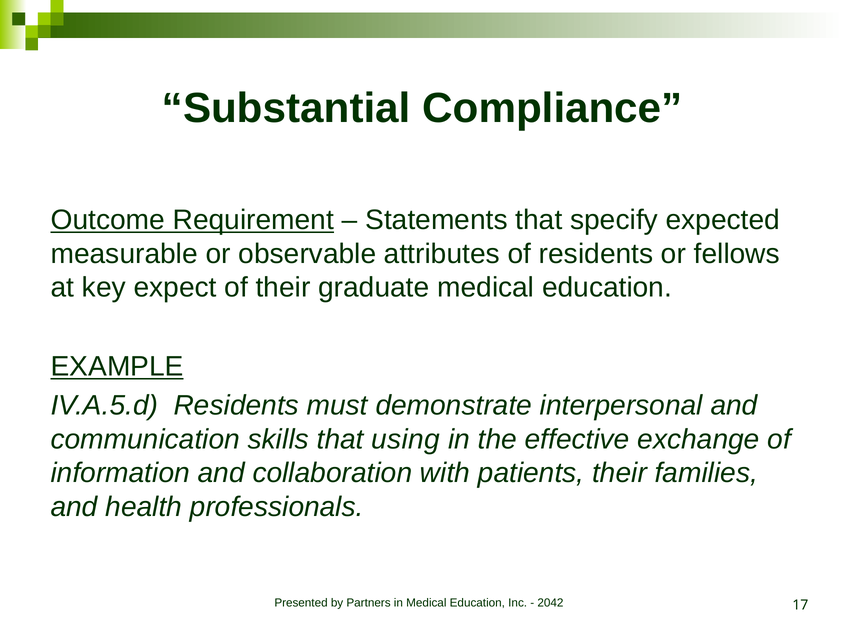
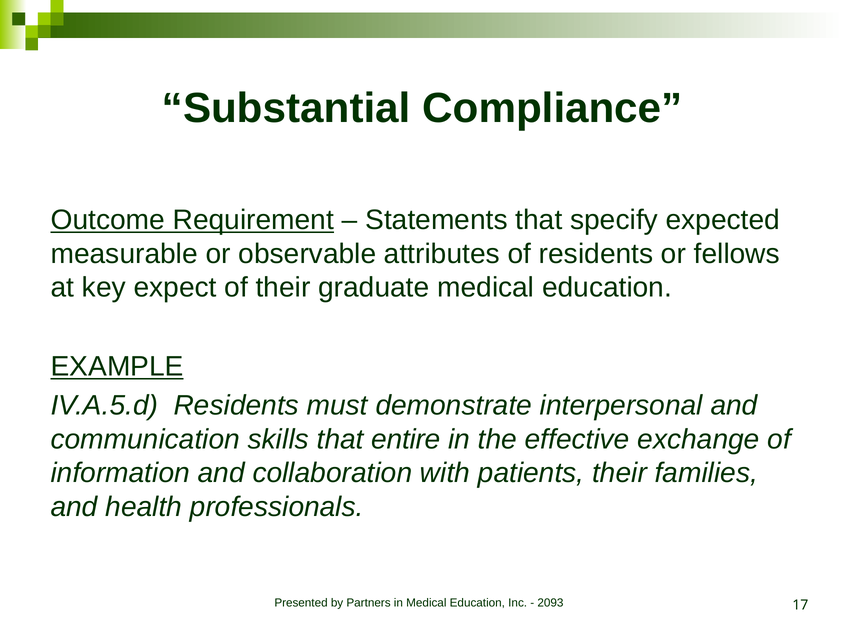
using: using -> entire
2042: 2042 -> 2093
